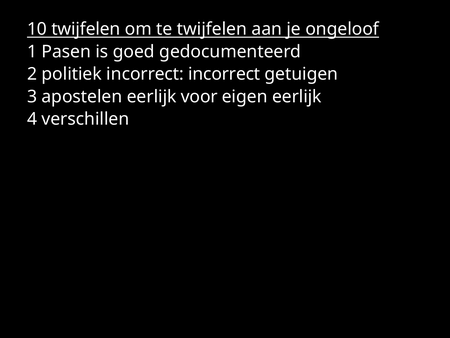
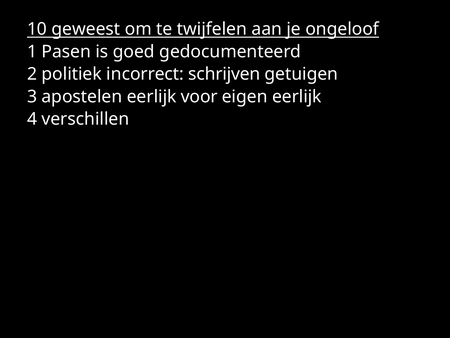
10 twijfelen: twijfelen -> geweest
incorrect incorrect: incorrect -> schrijven
